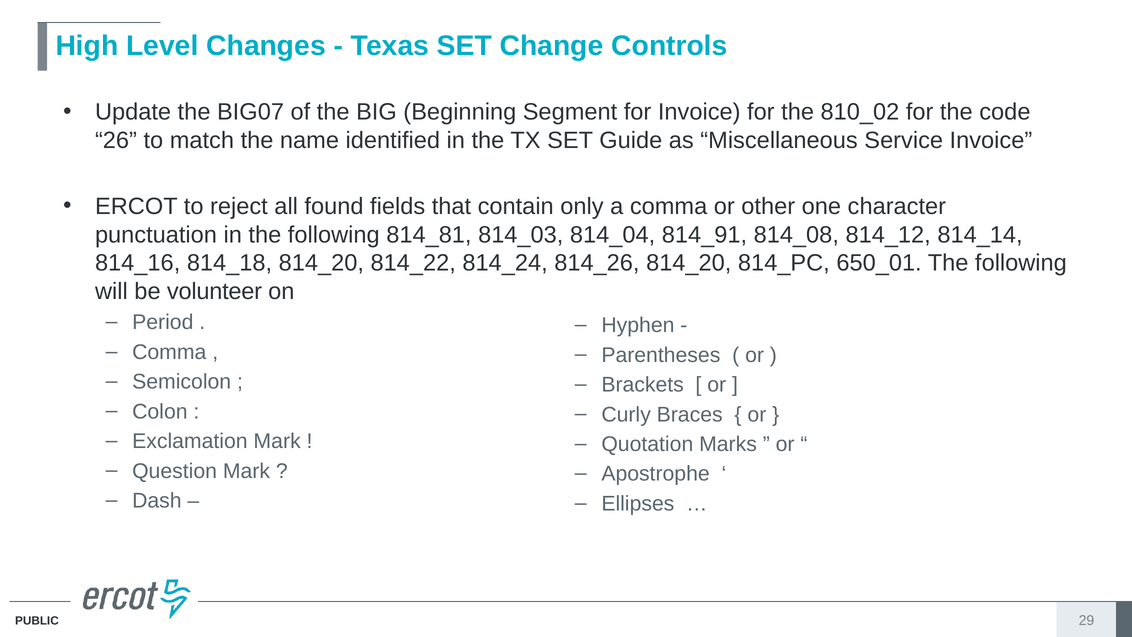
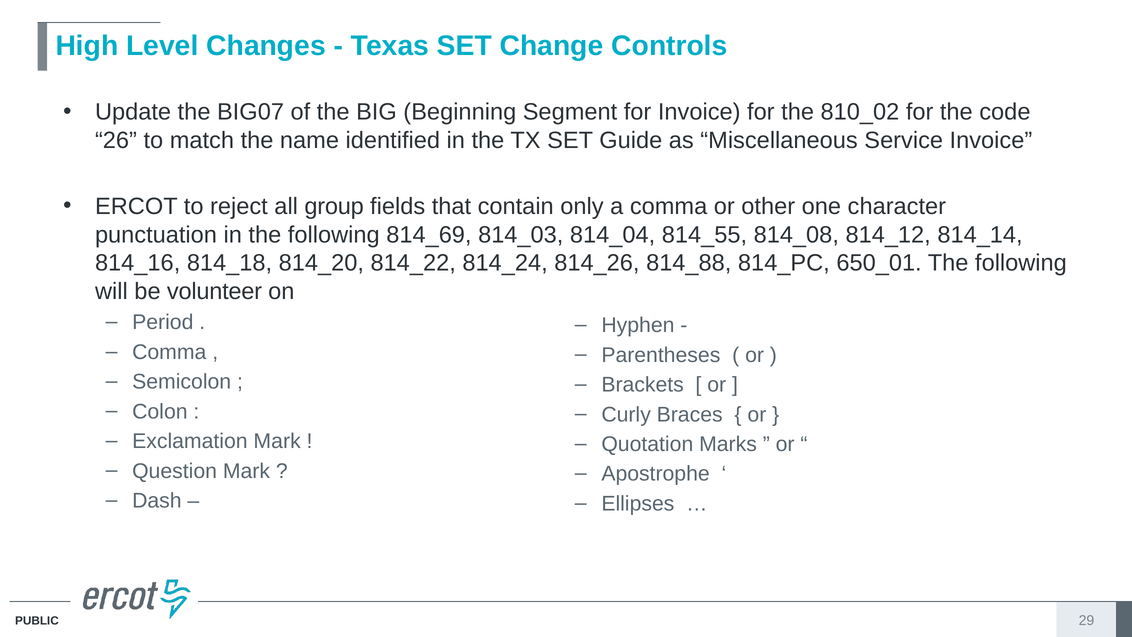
found: found -> group
814_81: 814_81 -> 814_69
814_91: 814_91 -> 814_55
814_26 814_20: 814_20 -> 814_88
